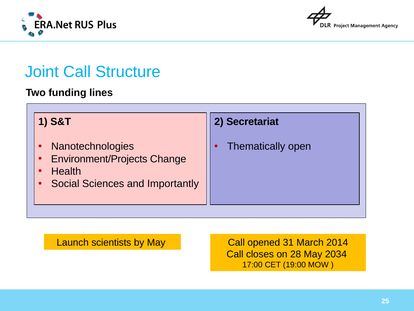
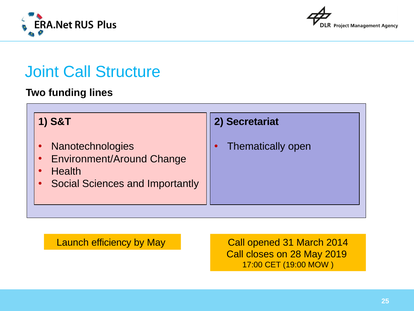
Environment/Projects: Environment/Projects -> Environment/Around
scientists: scientists -> efficiency
2034: 2034 -> 2019
